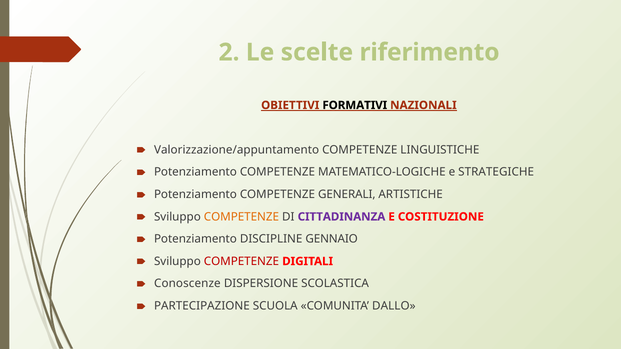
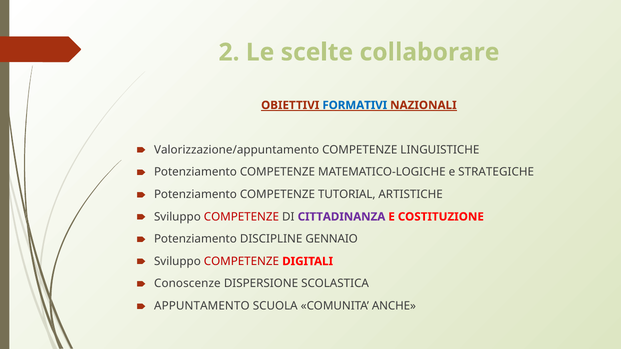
riferimento: riferimento -> collaborare
FORMATIVI colour: black -> blue
GENERALI: GENERALI -> TUTORIAL
COMPETENZE at (241, 217) colour: orange -> red
PARTECIPAZIONE: PARTECIPAZIONE -> APPUNTAMENTO
DALLO: DALLO -> ANCHE
